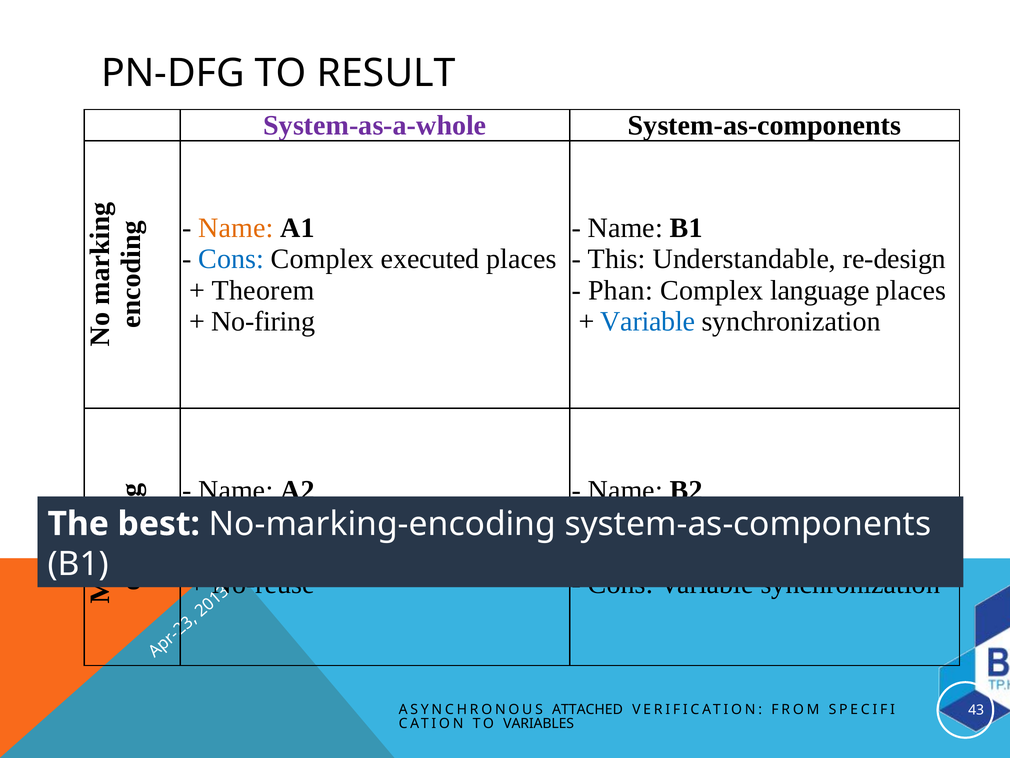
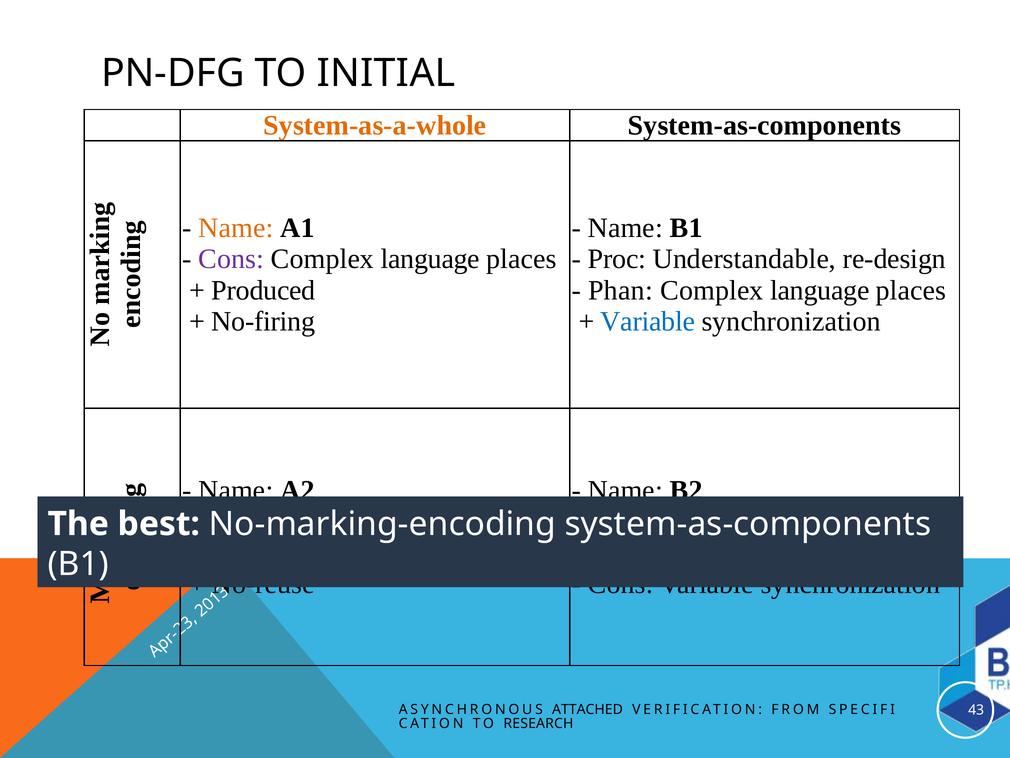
RESULT: RESULT -> INITIAL
System-as-a-whole colour: purple -> orange
Cons at (231, 259) colour: blue -> purple
executed at (430, 259): executed -> language
This: This -> Proc
Theorem: Theorem -> Produced
VARIABLES: VARIABLES -> RESEARCH
